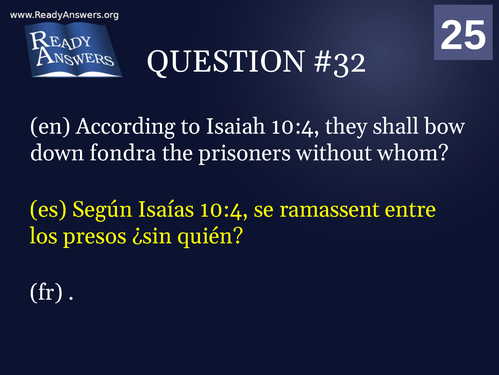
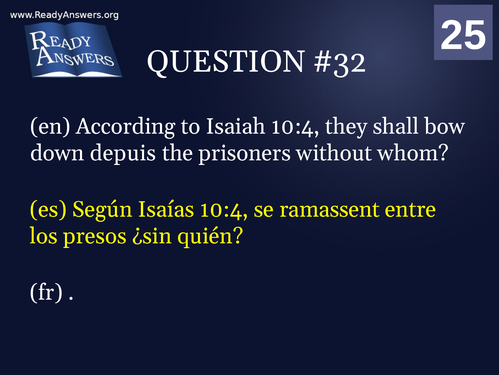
fondra: fondra -> depuis
